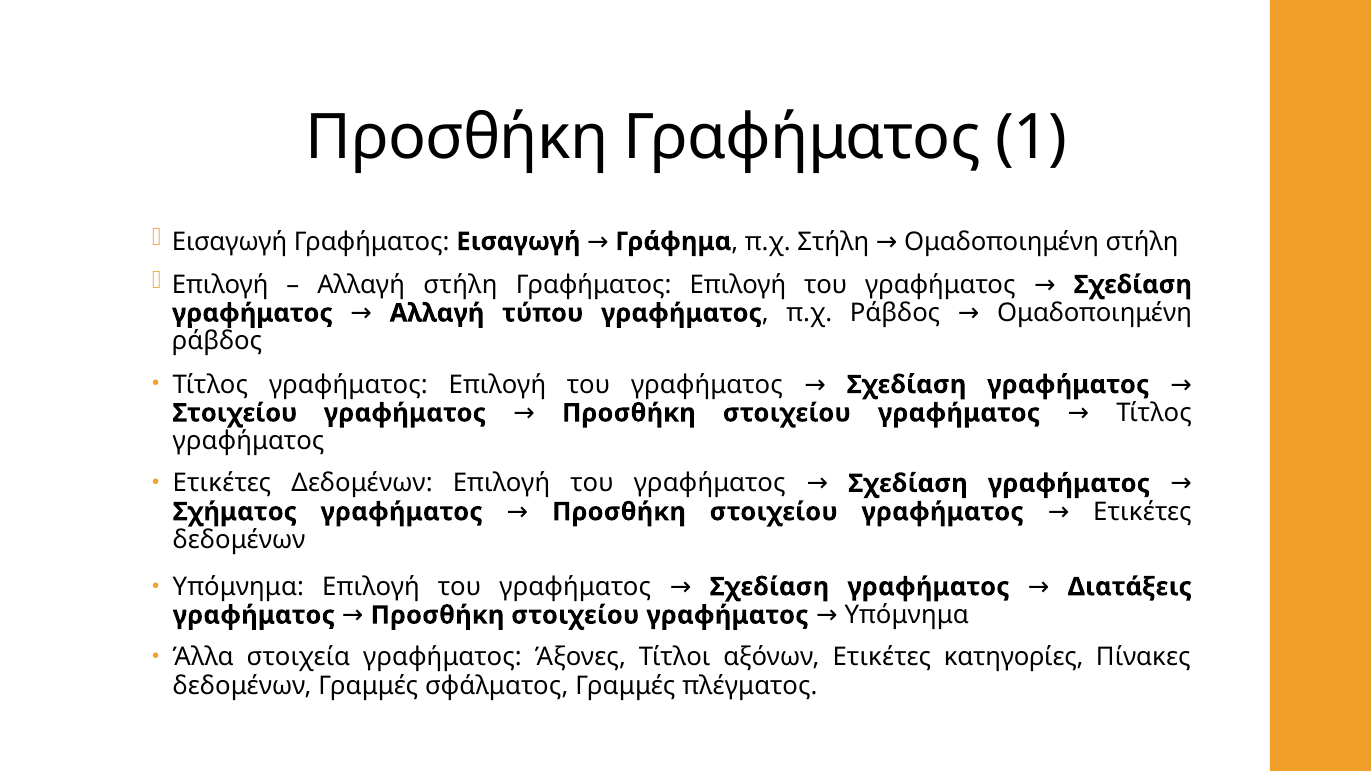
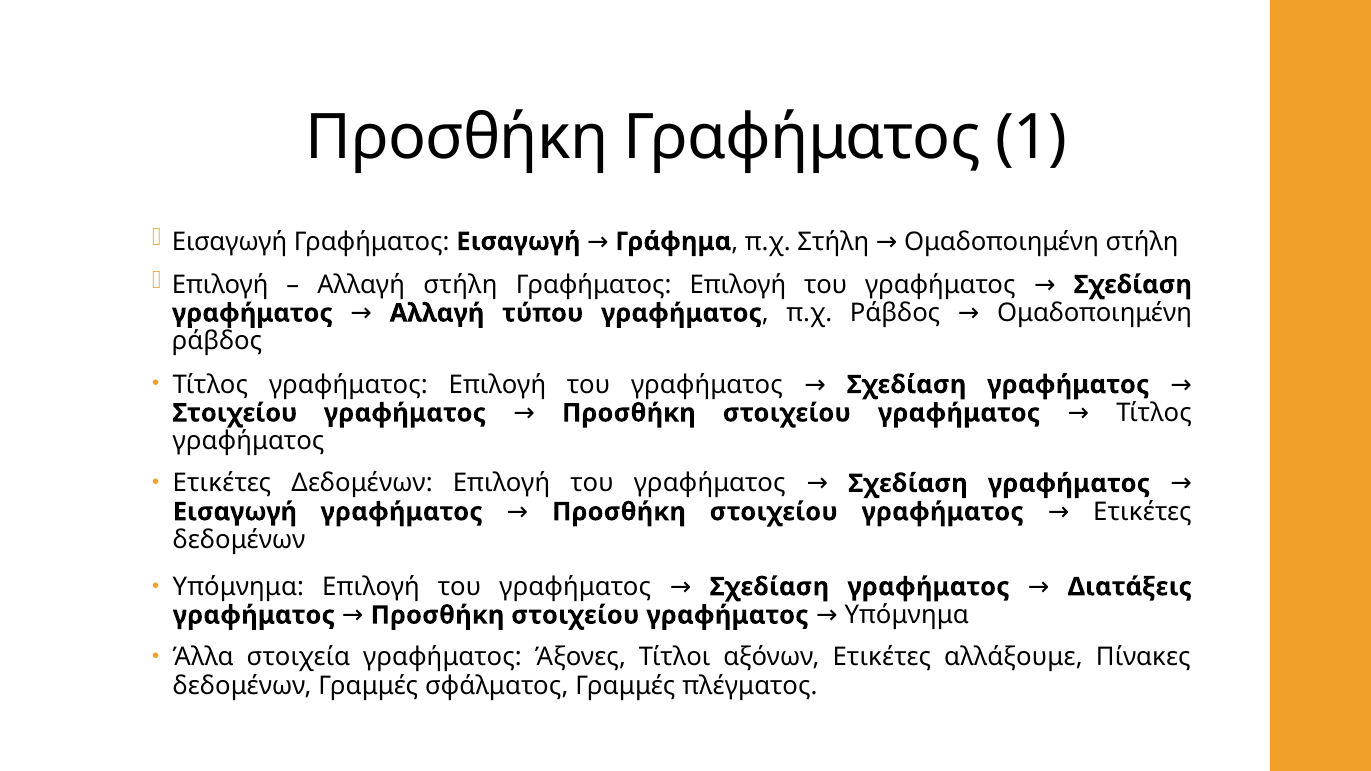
Σχήματος at (235, 512): Σχήματος -> Εισαγωγή
κατηγορίες: κατηγορίες -> αλλάξουμε
